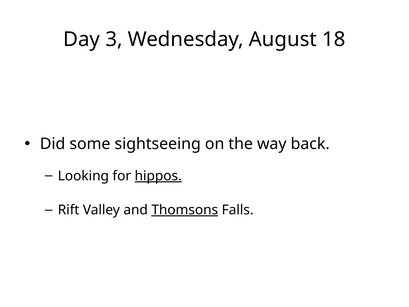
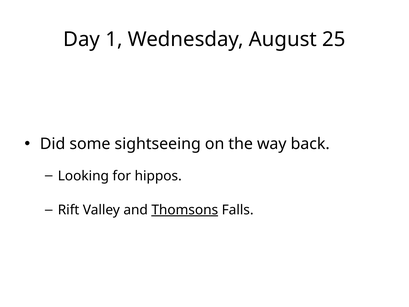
3: 3 -> 1
18: 18 -> 25
hippos underline: present -> none
